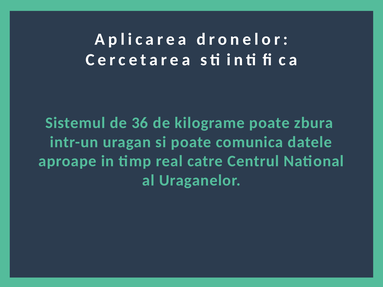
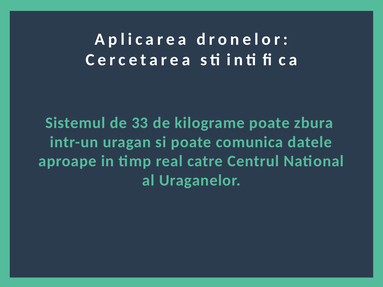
36: 36 -> 33
